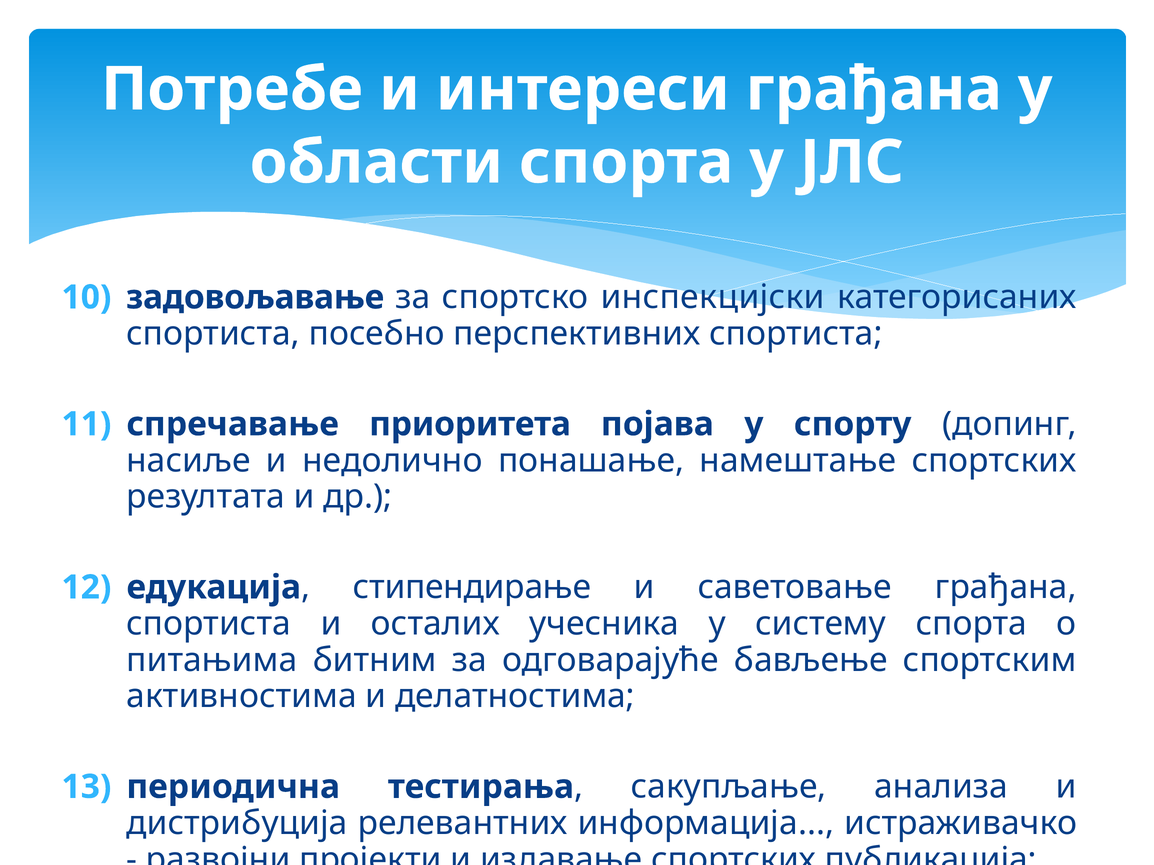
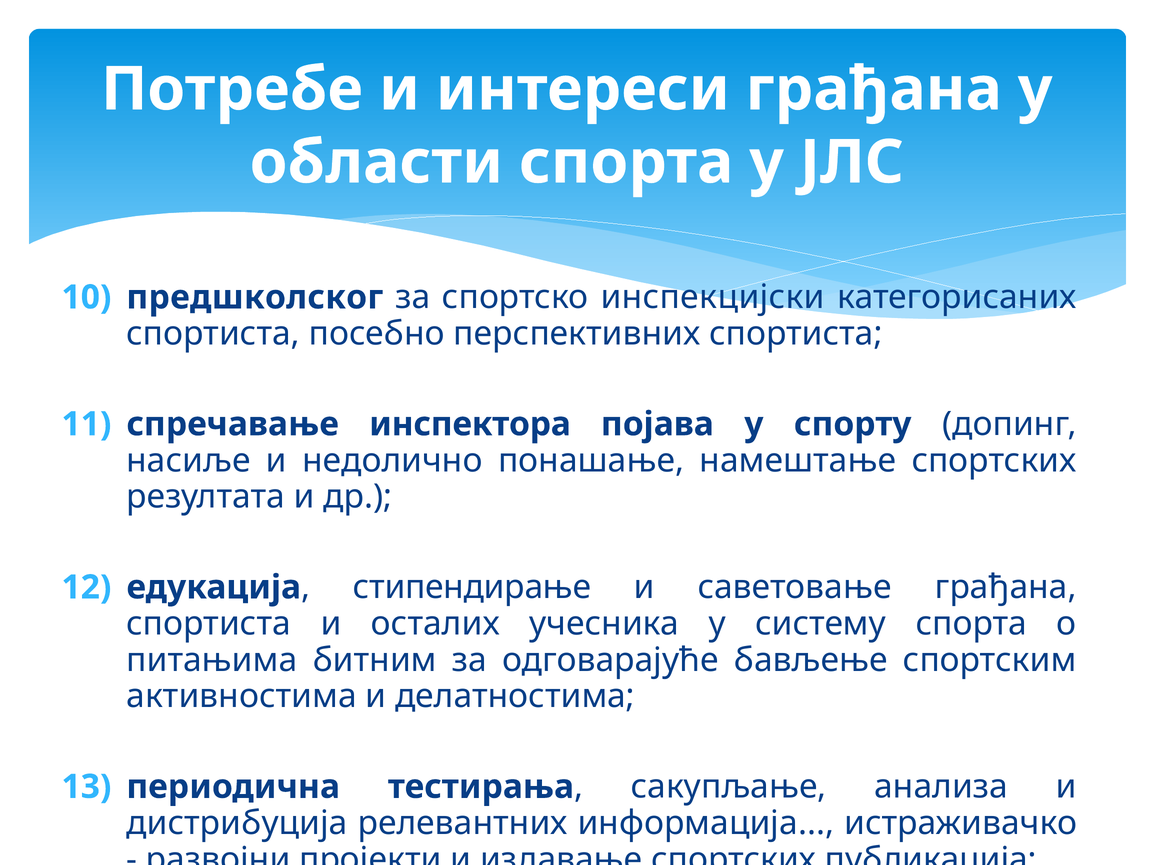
задовољавање: задовољавање -> предшколског
приоритета: приоритета -> инспектора
